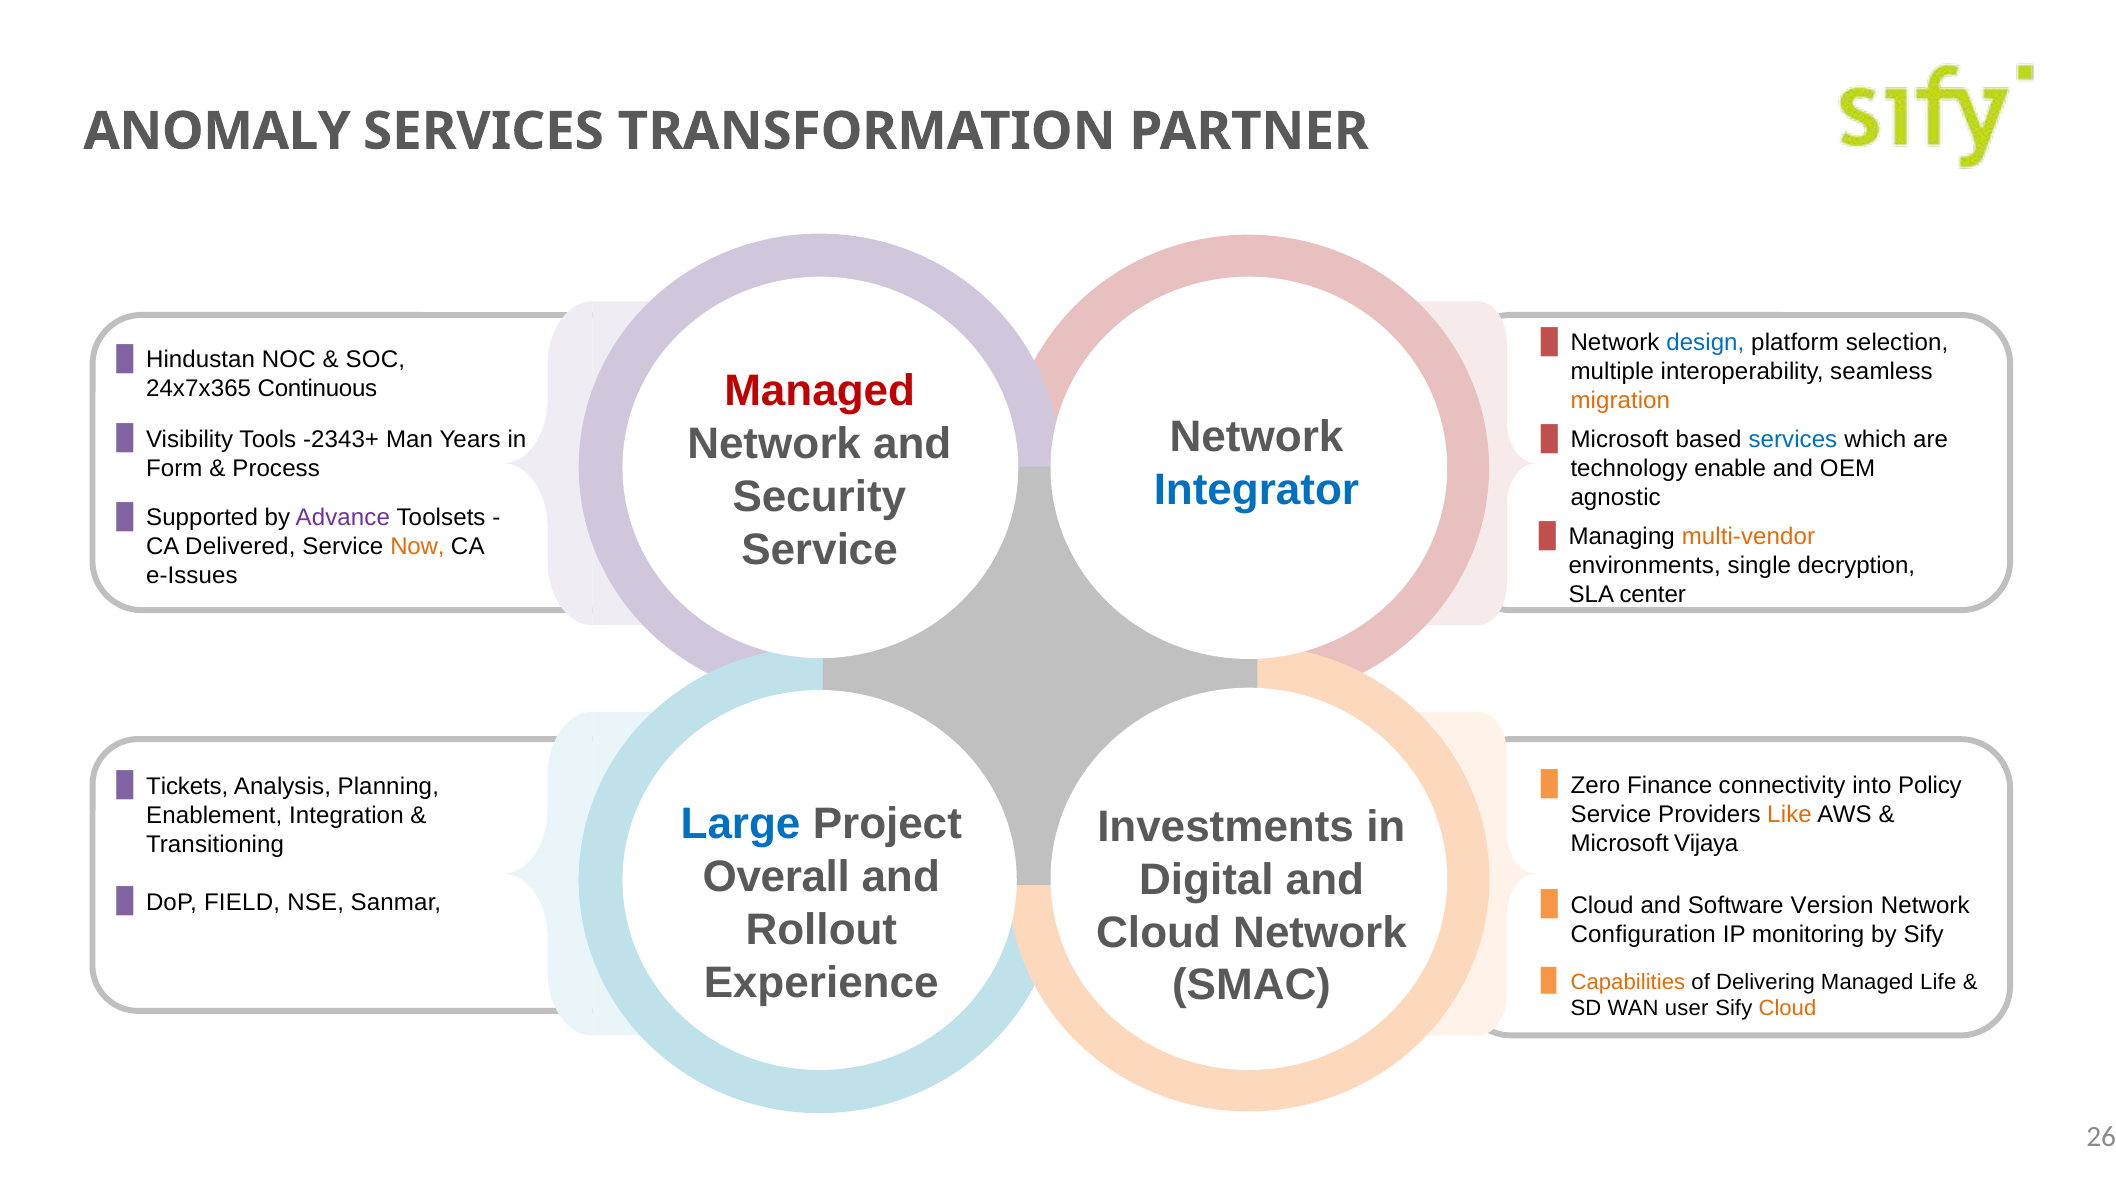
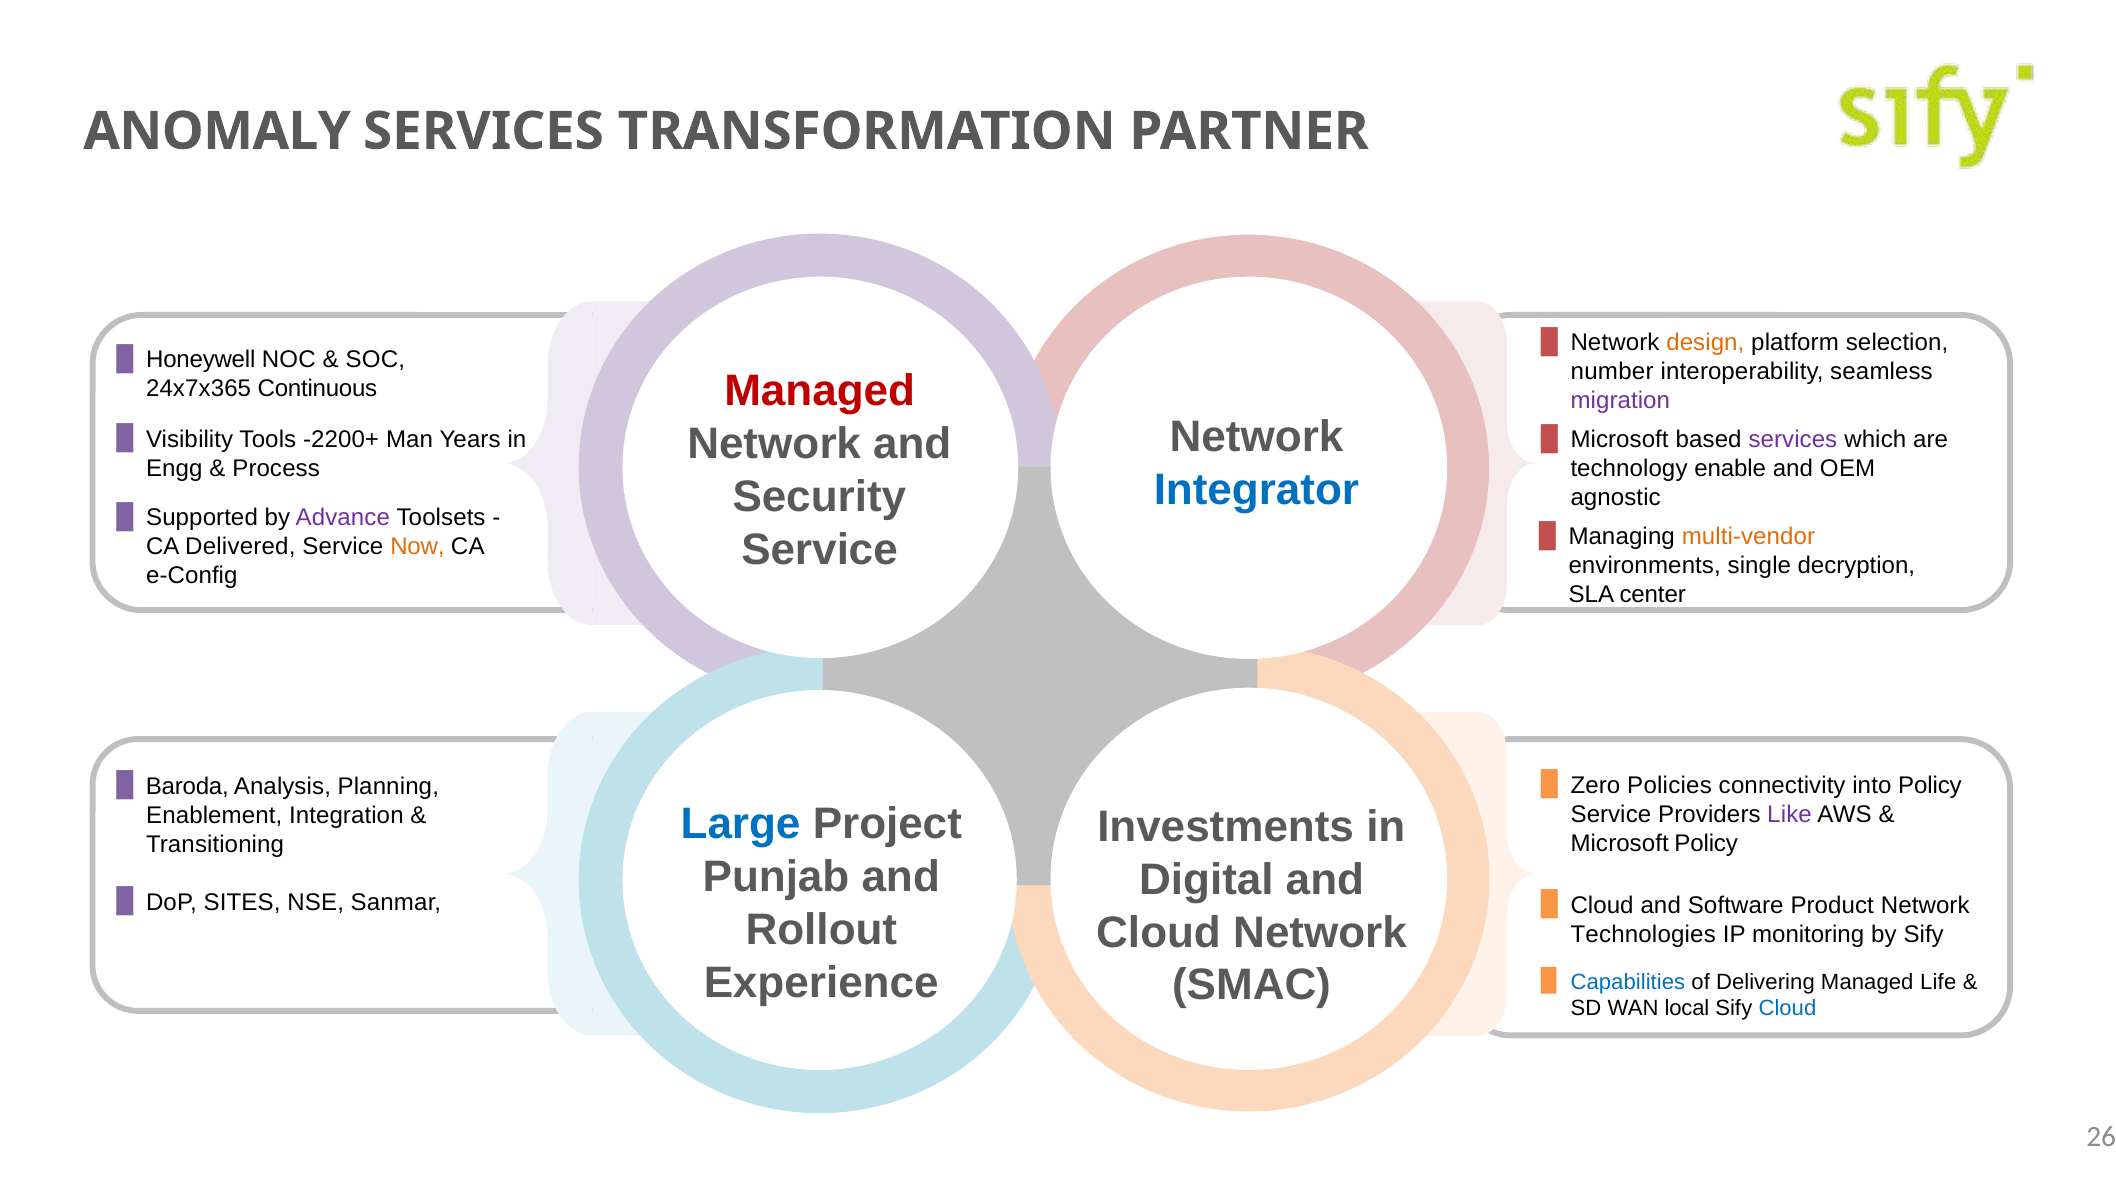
design colour: blue -> orange
Hindustan: Hindustan -> Honeywell
multiple: multiple -> number
migration colour: orange -> purple
-2343+: -2343+ -> -2200+
services at (1793, 440) colour: blue -> purple
Form: Form -> Engg
e-Issues: e-Issues -> e-Config
Finance: Finance -> Policies
Tickets: Tickets -> Baroda
Like colour: orange -> purple
Microsoft Vijaya: Vijaya -> Policy
Overall: Overall -> Punjab
FIELD: FIELD -> SITES
Version: Version -> Product
Configuration: Configuration -> Technologies
Capabilities colour: orange -> blue
user: user -> local
Cloud at (1787, 1009) colour: orange -> blue
